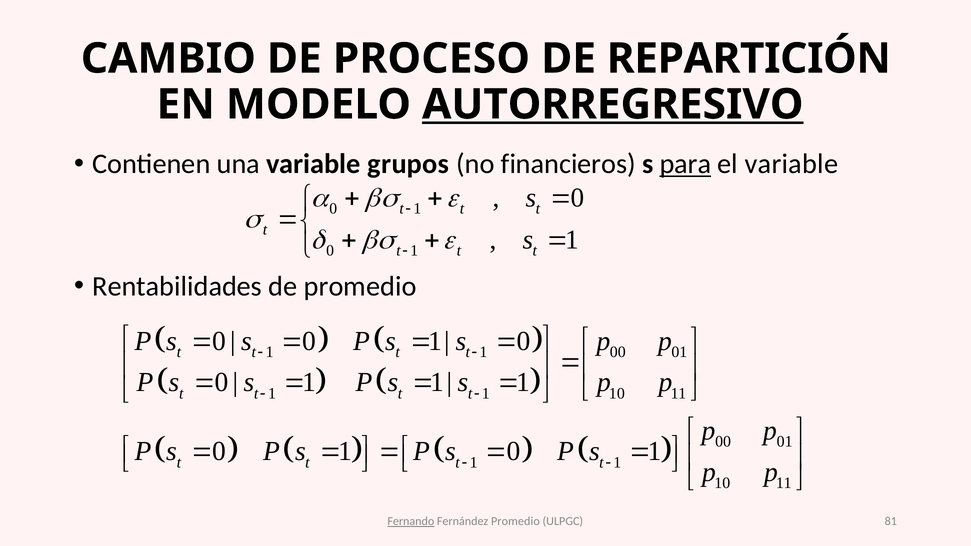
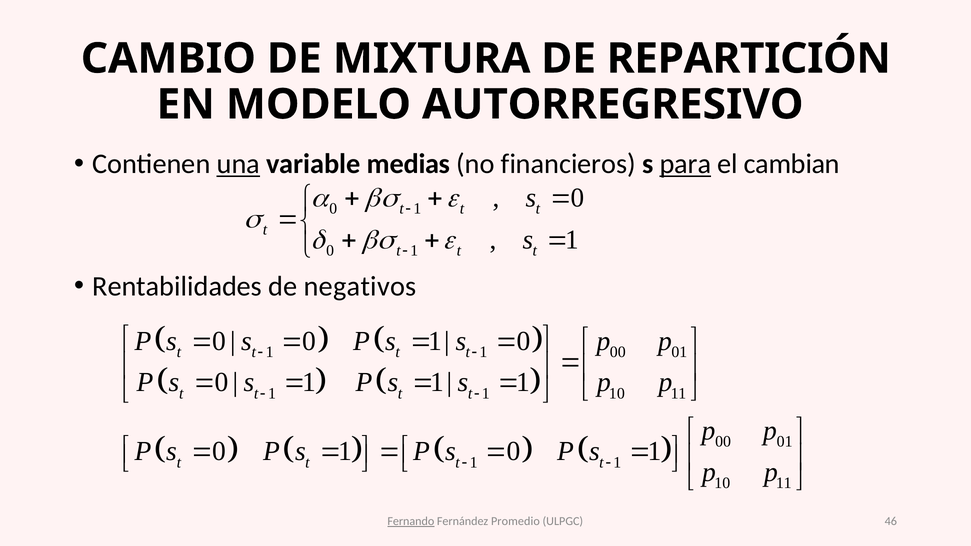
PROCESO: PROCESO -> MIXTURA
AUTORREGRESIVO underline: present -> none
una underline: none -> present
grupos: grupos -> medias
el variable: variable -> cambian
de promedio: promedio -> negativos
81: 81 -> 46
